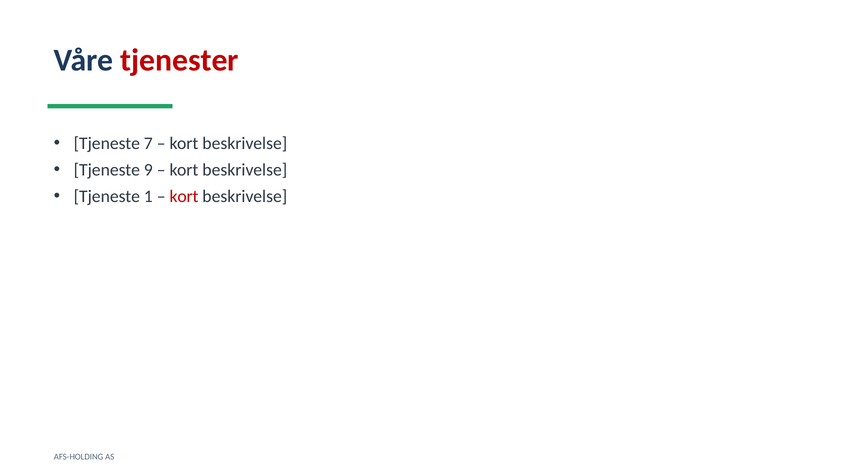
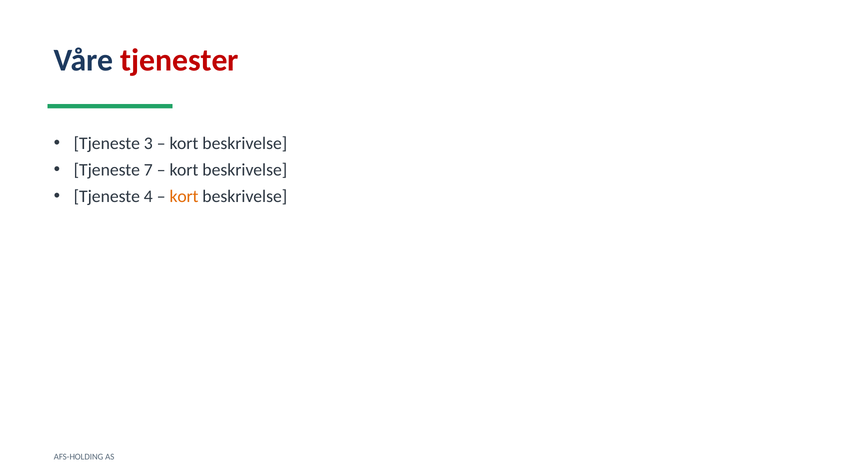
7: 7 -> 3
9: 9 -> 7
1: 1 -> 4
kort at (184, 196) colour: red -> orange
